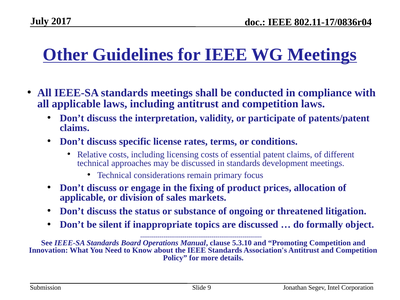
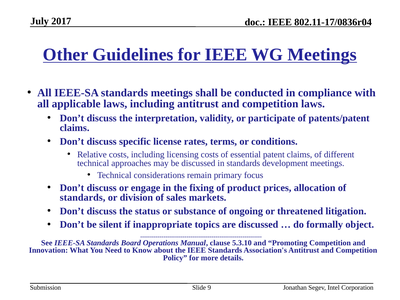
applicable at (83, 197): applicable -> standards
